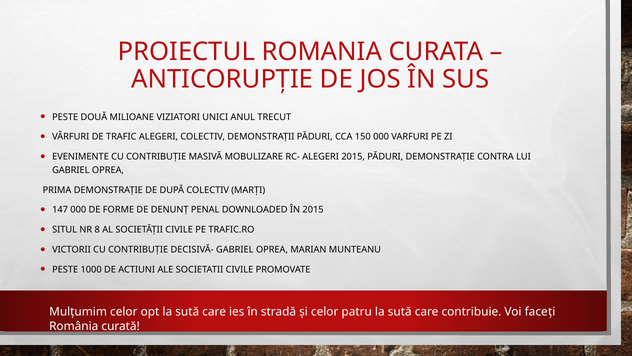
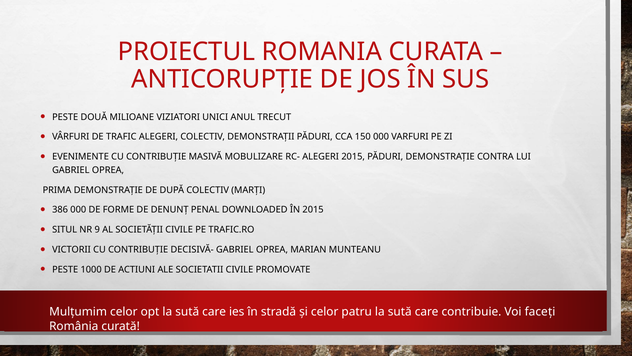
147: 147 -> 386
8: 8 -> 9
